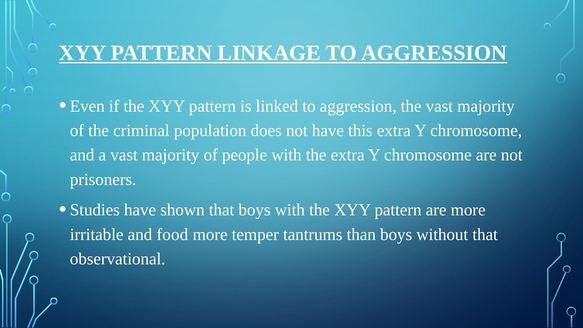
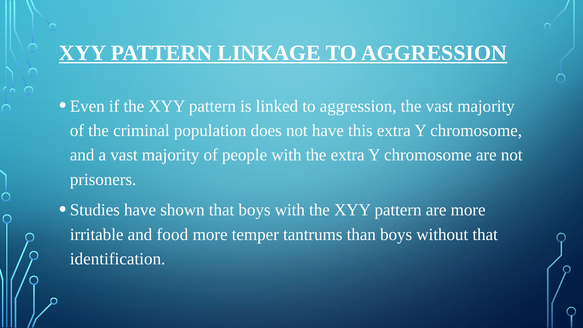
observational: observational -> identification
